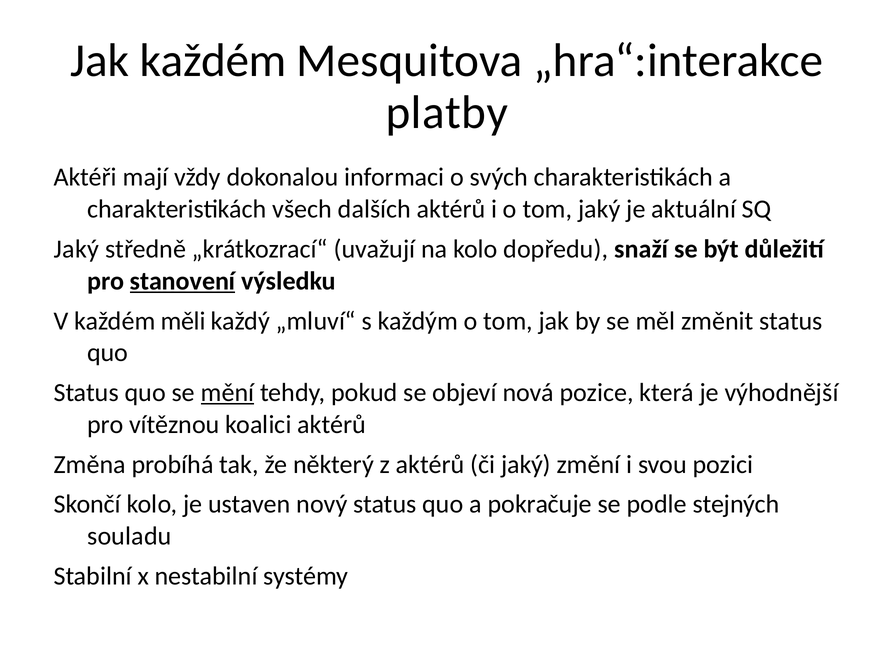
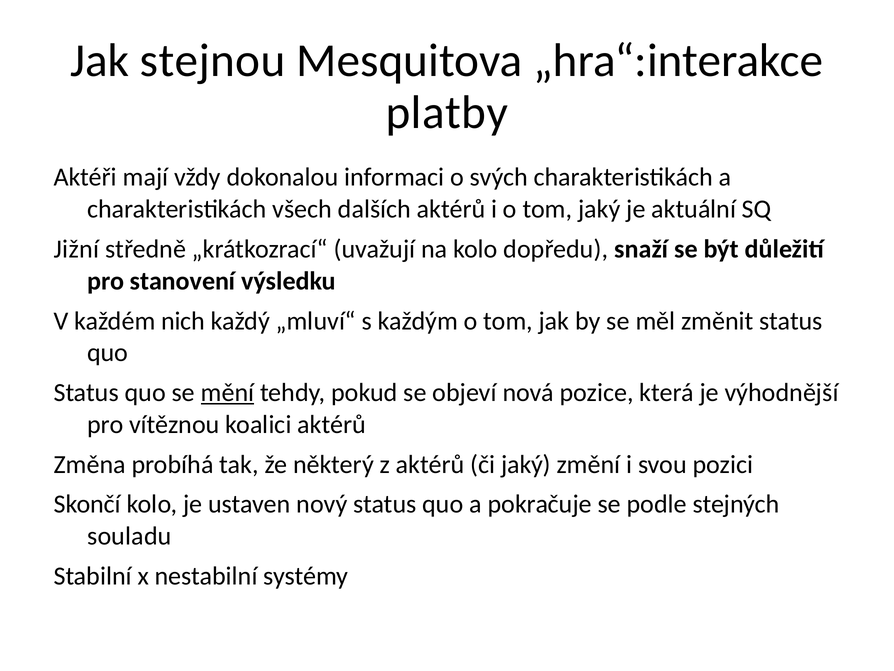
Jak každém: každém -> stejnou
Jaký at (76, 249): Jaký -> Jižní
stanovení underline: present -> none
měli: měli -> nich
